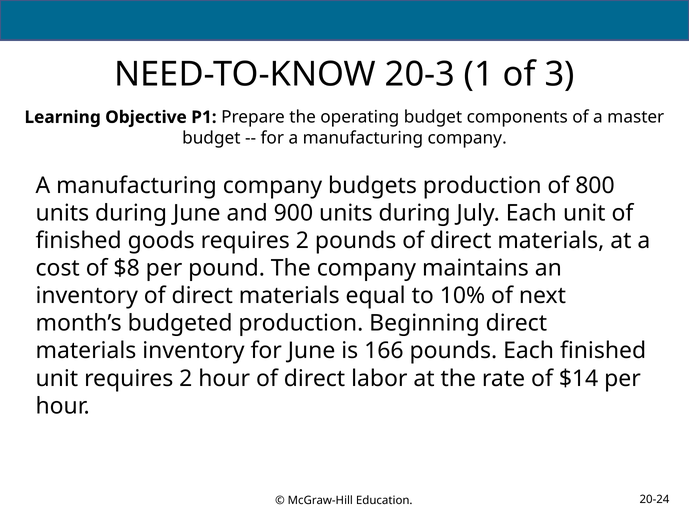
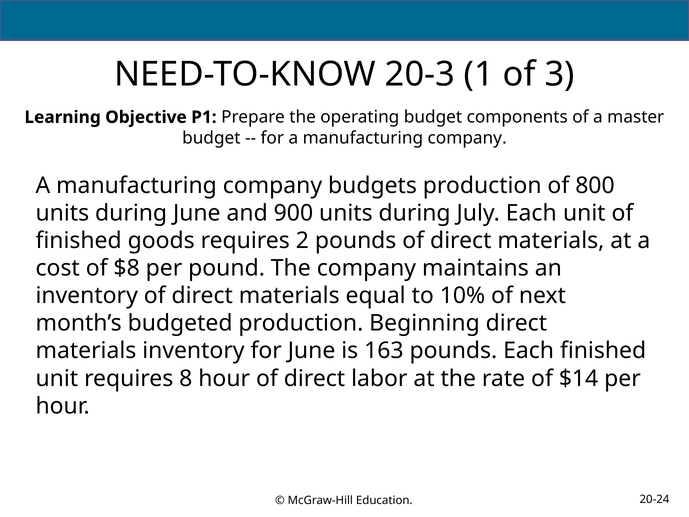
166: 166 -> 163
unit requires 2: 2 -> 8
